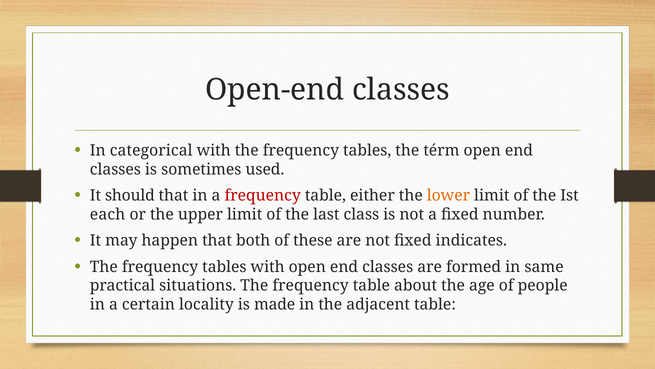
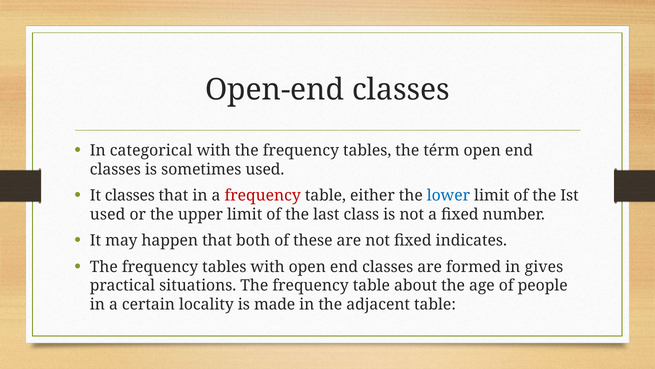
It should: should -> classes
lower colour: orange -> blue
each at (108, 214): each -> used
same: same -> gives
